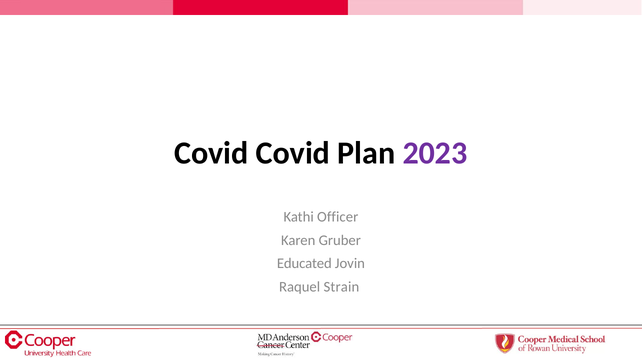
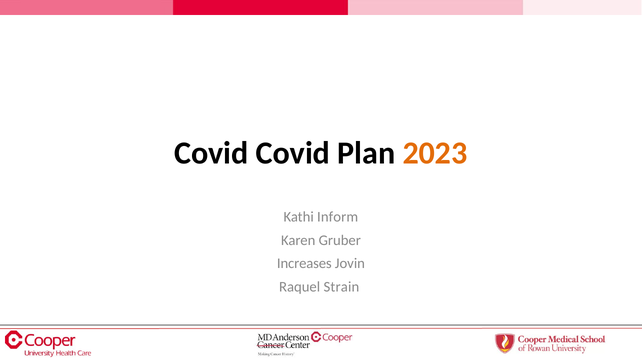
2023 colour: purple -> orange
Officer: Officer -> Inform
Educated: Educated -> Increases
